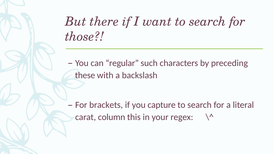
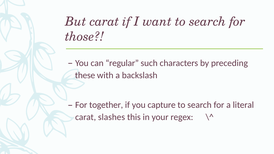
But there: there -> carat
brackets: brackets -> together
column: column -> slashes
